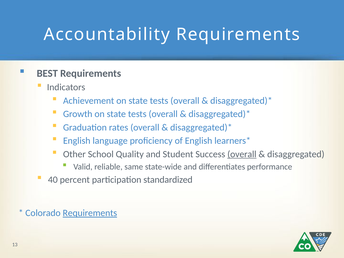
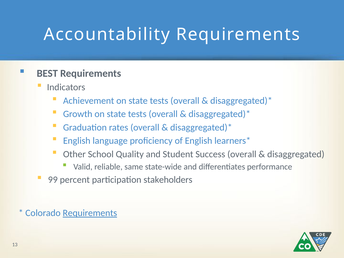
overall at (242, 154) underline: present -> none
40: 40 -> 99
standardized: standardized -> stakeholders
